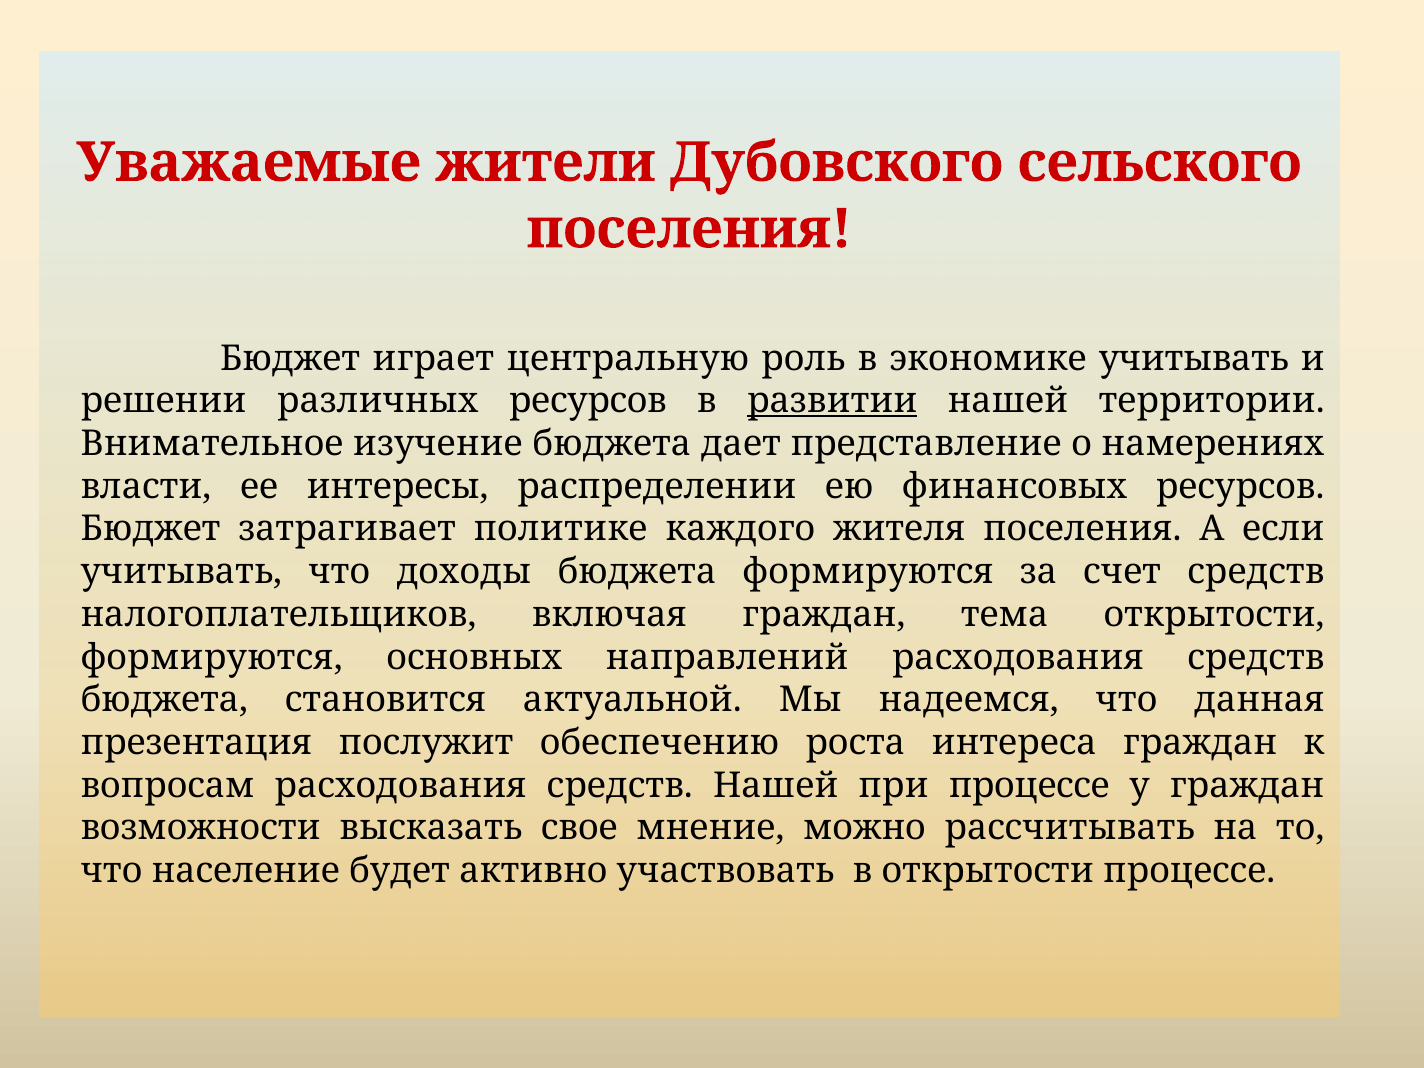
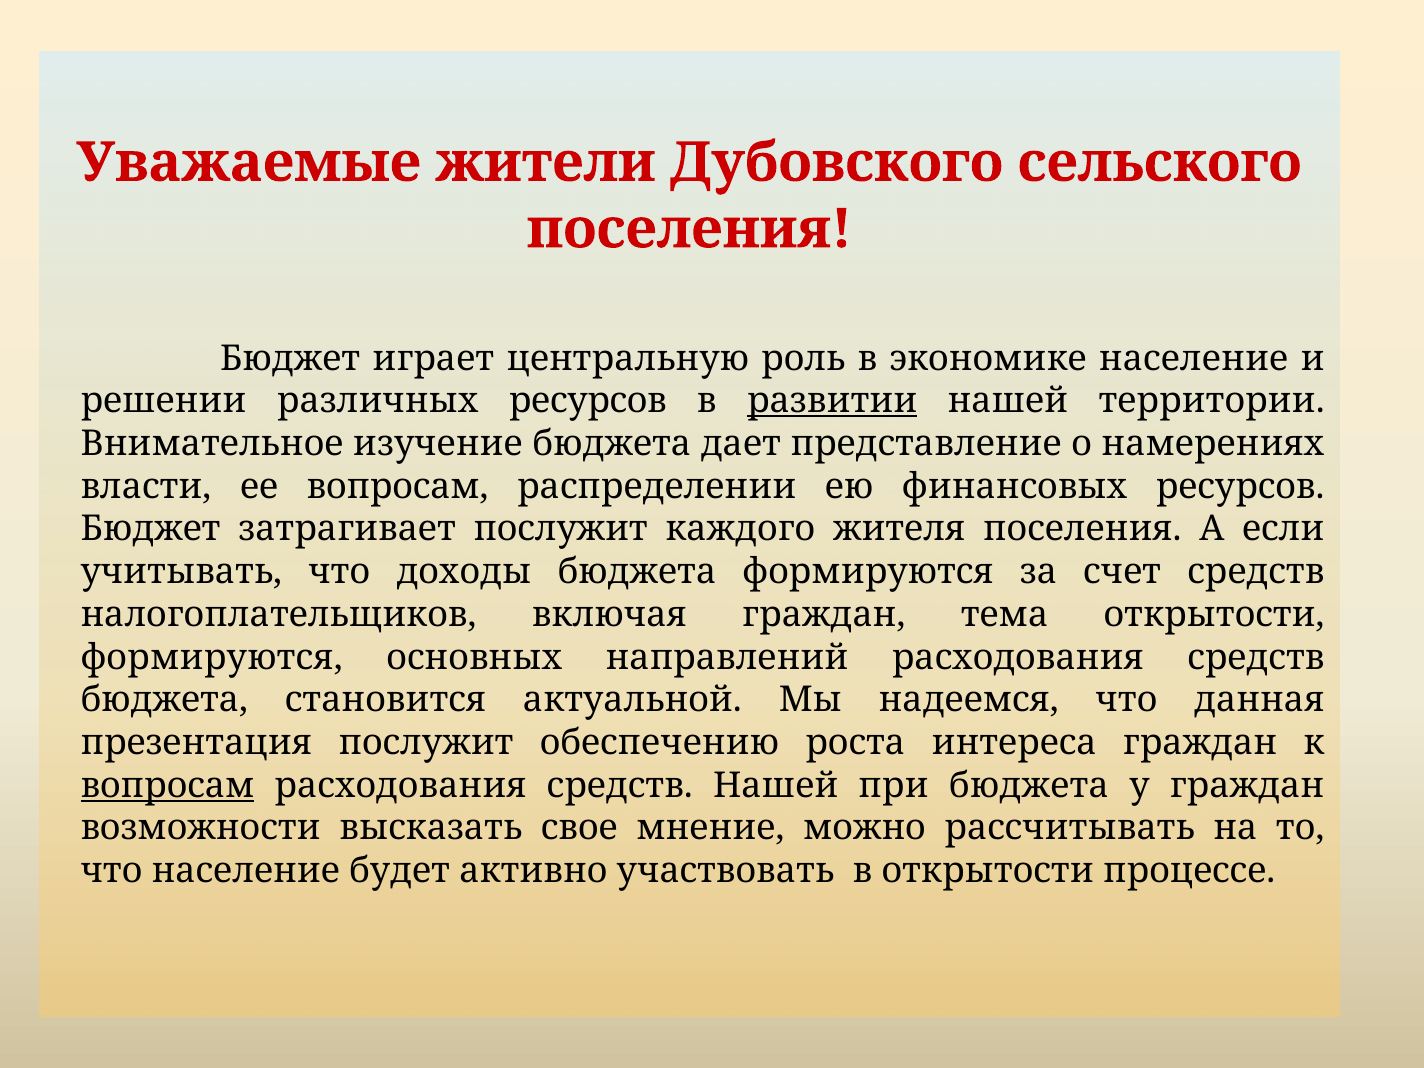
экономике учитывать: учитывать -> население
ее интересы: интересы -> вопросам
затрагивает политике: политике -> послужит
вопросам at (167, 786) underline: none -> present
при процессе: процессе -> бюджета
